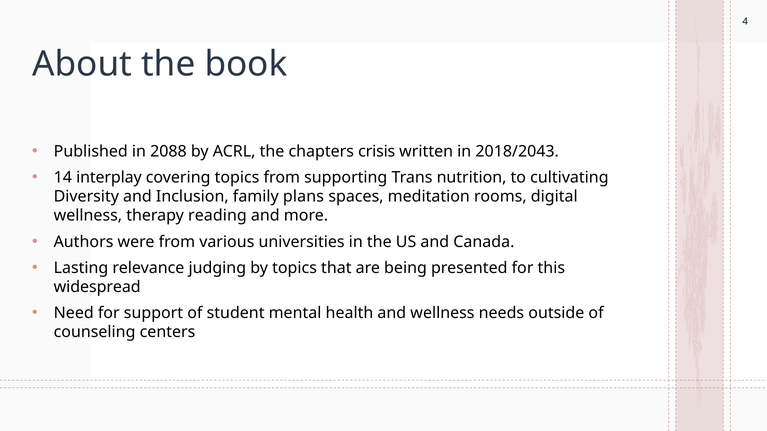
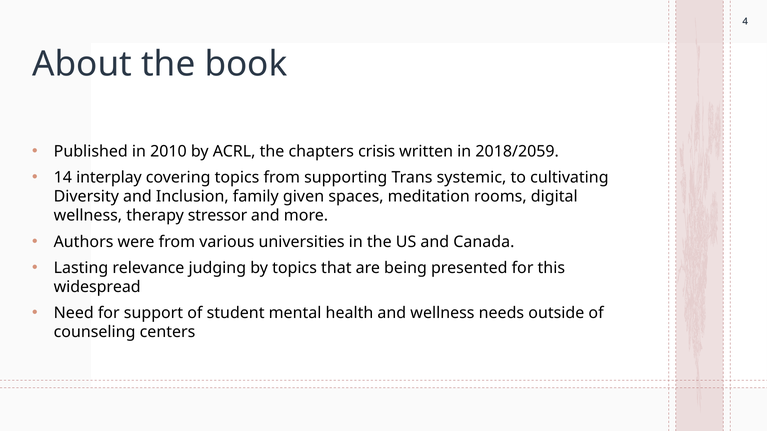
2088: 2088 -> 2010
2018/2043: 2018/2043 -> 2018/2059
nutrition: nutrition -> systemic
plans: plans -> given
reading: reading -> stressor
